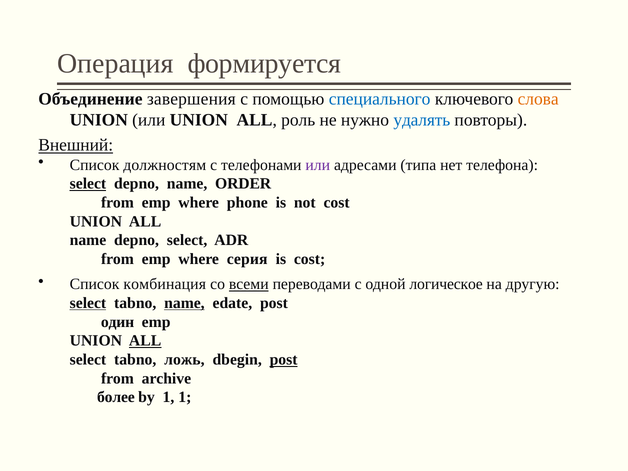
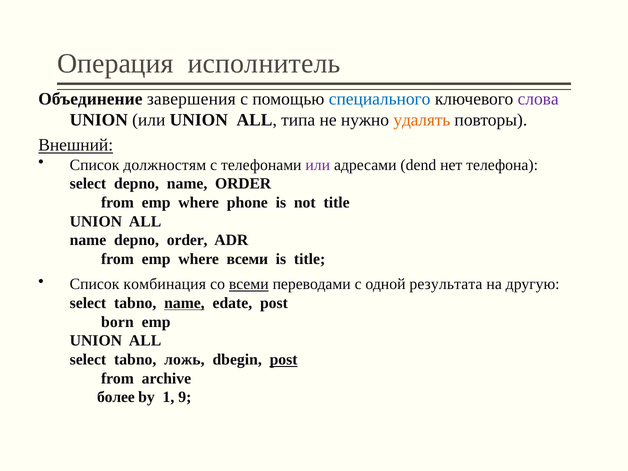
формируется: формируется -> исполнитель
слова colour: orange -> purple
роль: роль -> типа
удалять colour: blue -> orange
типа: типа -> dend
select at (88, 184) underline: present -> none
not cost: cost -> title
depno select: select -> order
where серия: серия -> всеми
is cost: cost -> title
логическое: логическое -> результата
select at (88, 303) underline: present -> none
один: один -> born
ALL at (145, 341) underline: present -> none
1 1: 1 -> 9
